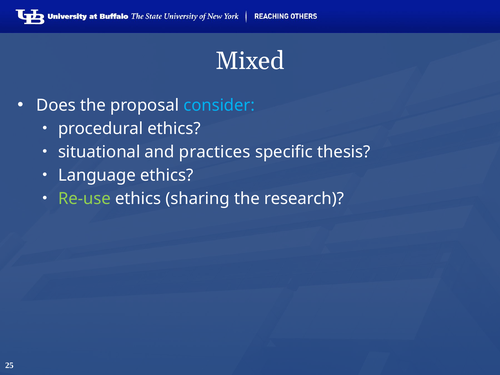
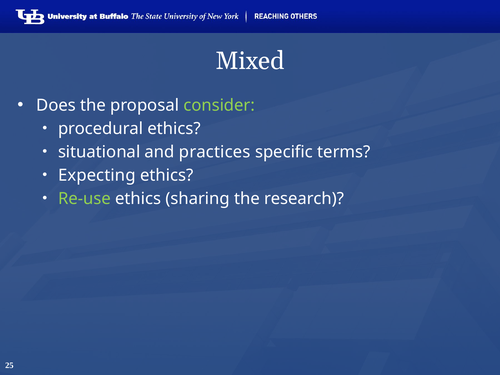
consider colour: light blue -> light green
thesis: thesis -> terms
Language: Language -> Expecting
